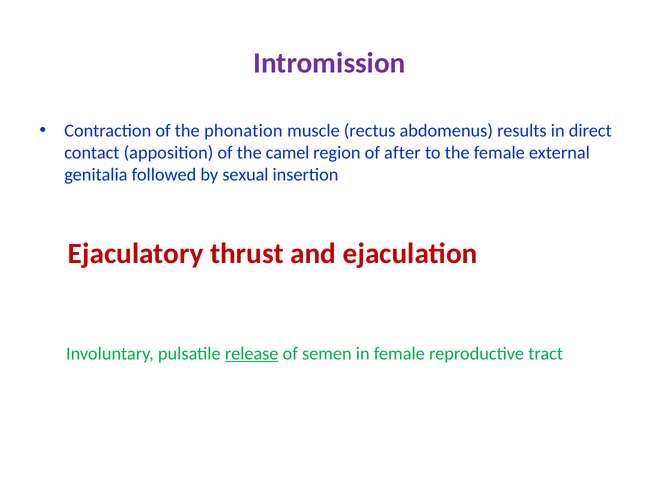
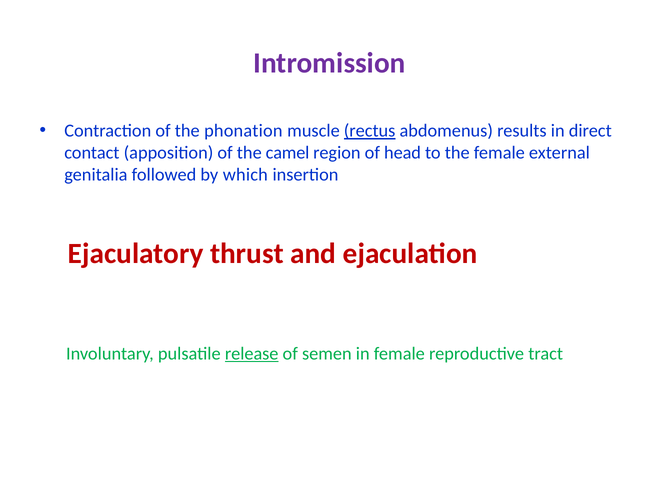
rectus underline: none -> present
after: after -> head
sexual: sexual -> which
